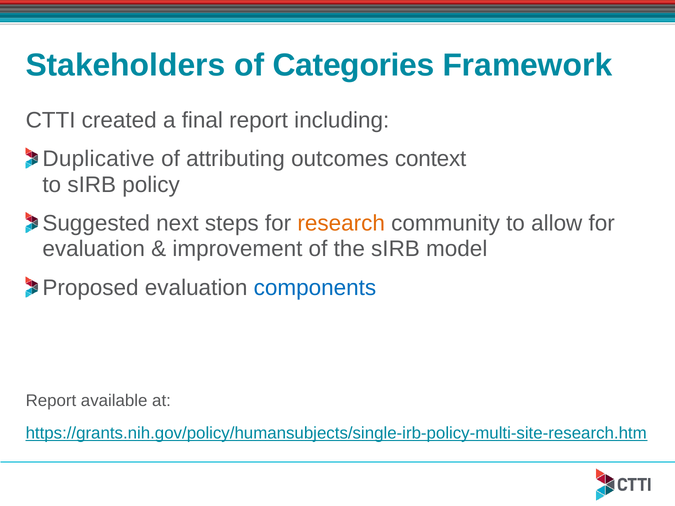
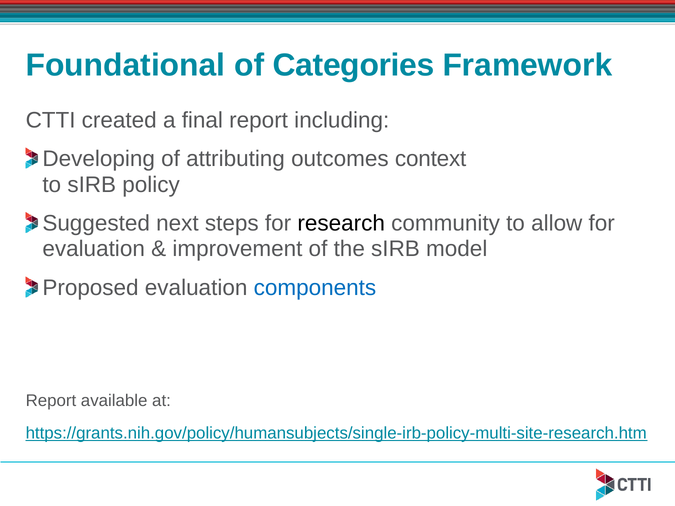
Stakeholders: Stakeholders -> Foundational
Duplicative: Duplicative -> Developing
research colour: orange -> black
